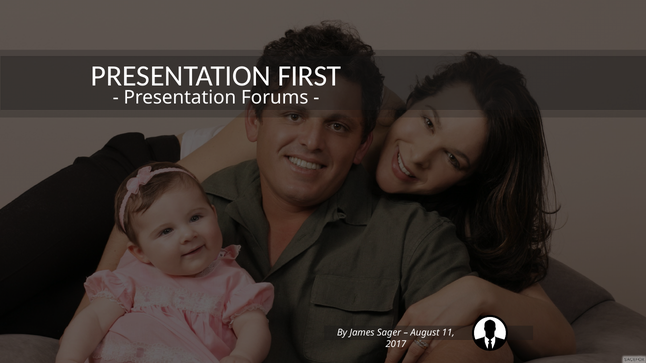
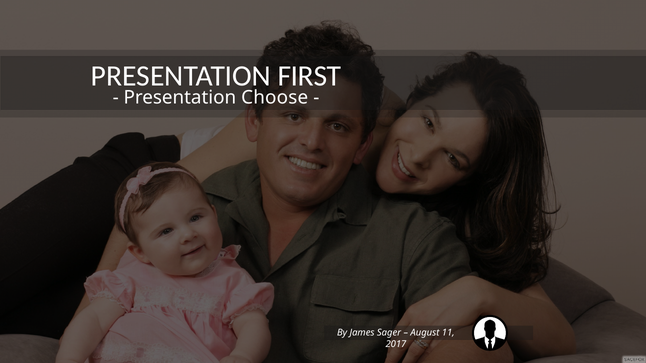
Forums: Forums -> Choose
